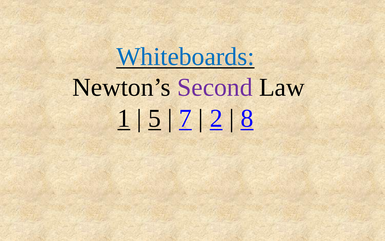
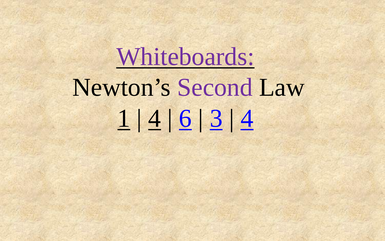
Whiteboards colour: blue -> purple
5 at (155, 118): 5 -> 4
7: 7 -> 6
2: 2 -> 3
8 at (247, 118): 8 -> 4
